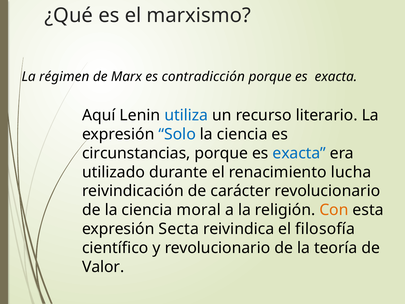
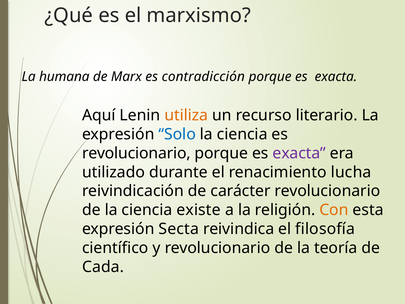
régimen: régimen -> humana
utiliza colour: blue -> orange
circunstancias at (136, 153): circunstancias -> revolucionario
exacta at (299, 153) colour: blue -> purple
moral: moral -> existe
Valor: Valor -> Cada
